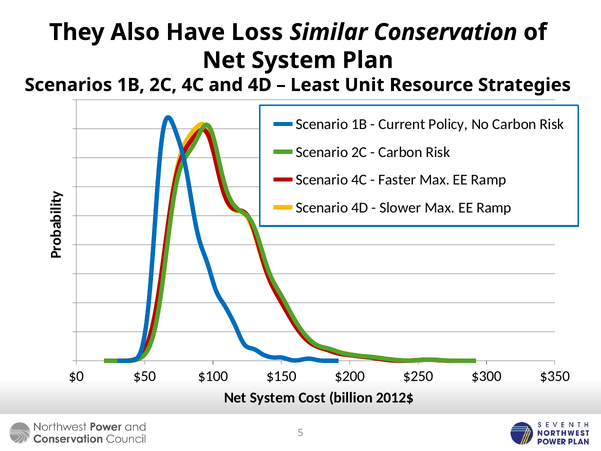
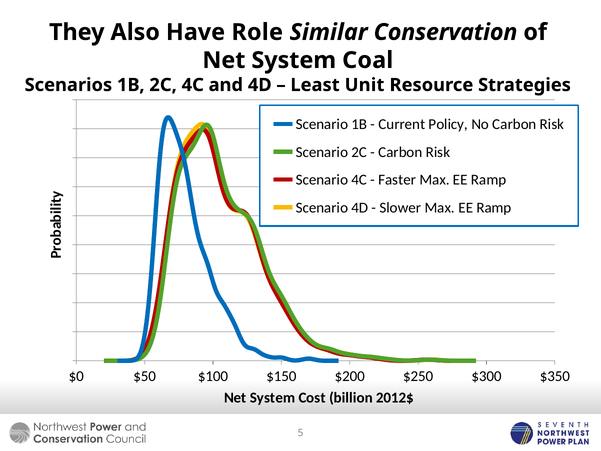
Loss: Loss -> Role
Plan: Plan -> Coal
